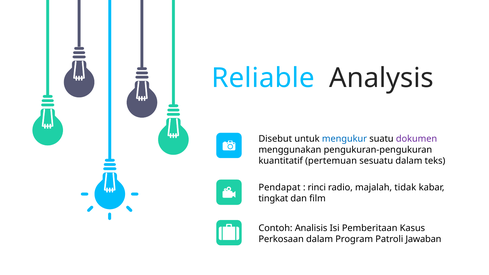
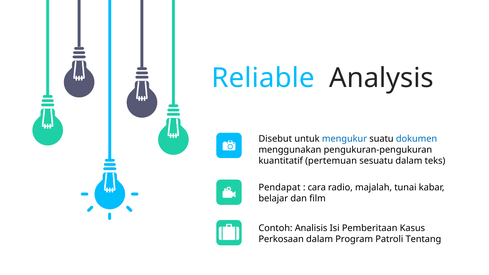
dokumen colour: purple -> blue
rinci: rinci -> cara
tidak: tidak -> tunai
tingkat: tingkat -> belajar
Jawaban: Jawaban -> Tentang
